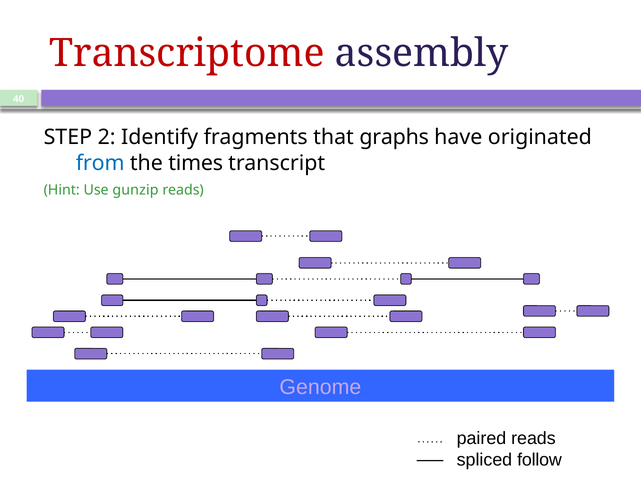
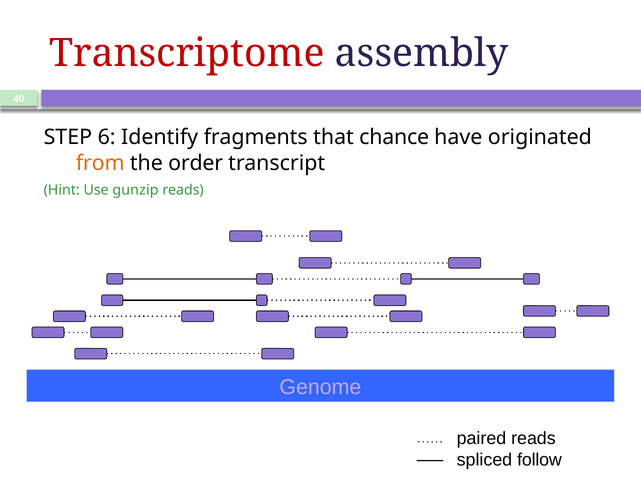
2: 2 -> 6
graphs: graphs -> chance
from colour: blue -> orange
times: times -> order
